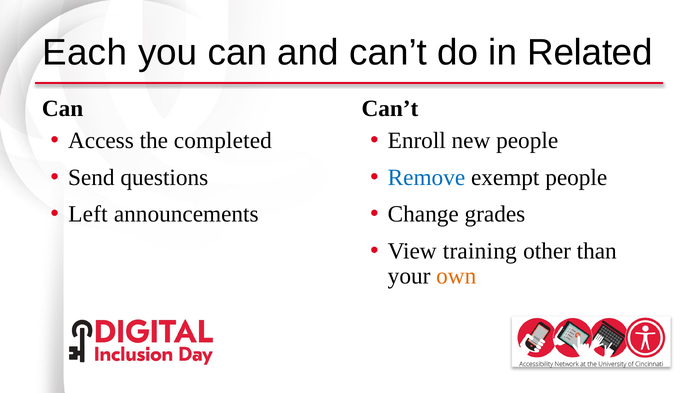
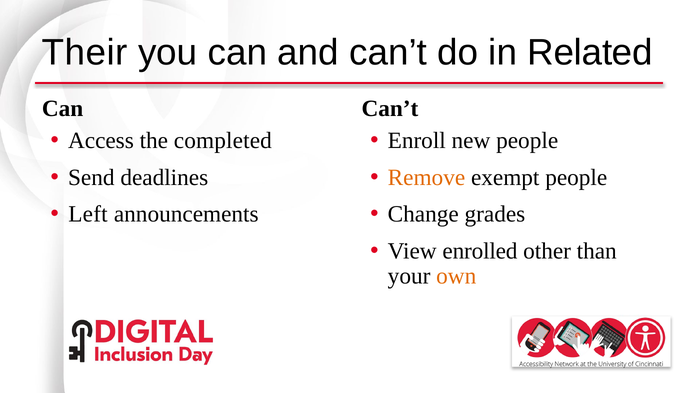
Each: Each -> Their
questions: questions -> deadlines
Remove colour: blue -> orange
training: training -> enrolled
